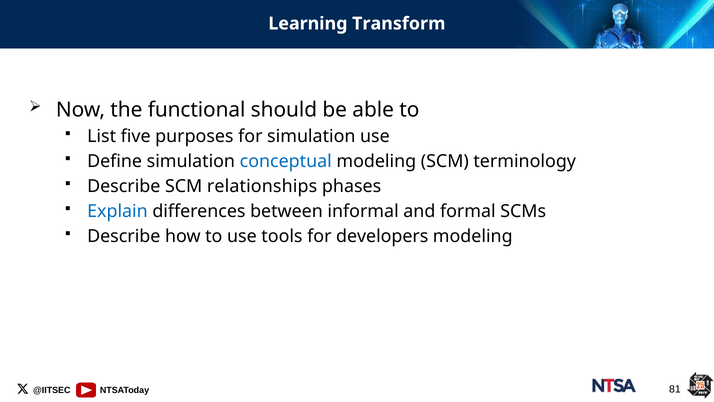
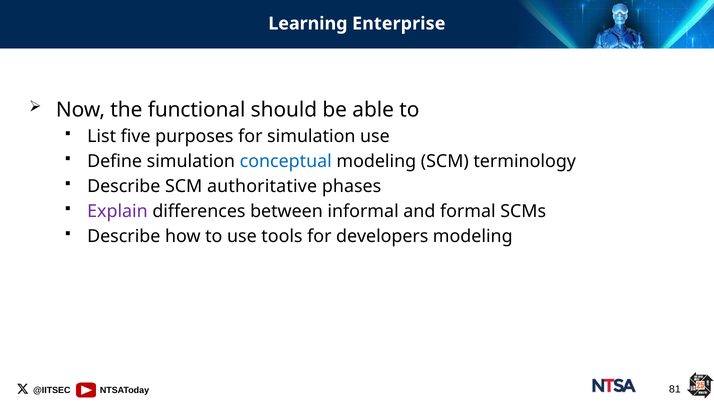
Transform: Transform -> Enterprise
relationships: relationships -> authoritative
Explain colour: blue -> purple
